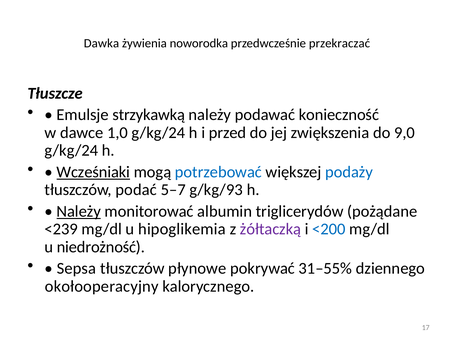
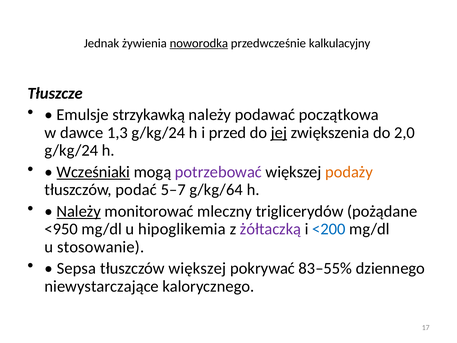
Dawka: Dawka -> Jednak
noworodka underline: none -> present
przekraczać: przekraczać -> kalkulacyjny
konieczność: konieczność -> początkowa
1,0: 1,0 -> 1,3
jej underline: none -> present
9,0: 9,0 -> 2,0
potrzebować colour: blue -> purple
podaży colour: blue -> orange
g/kg/93: g/kg/93 -> g/kg/64
albumin: albumin -> mleczny
<239: <239 -> <950
niedrożność: niedrożność -> stosowanie
tłuszczów płynowe: płynowe -> większej
31–55%: 31–55% -> 83–55%
okołooperacyjny: okołooperacyjny -> niewystarczające
